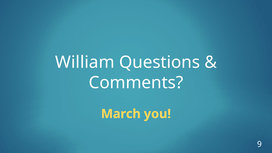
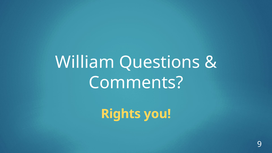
March: March -> Rights
